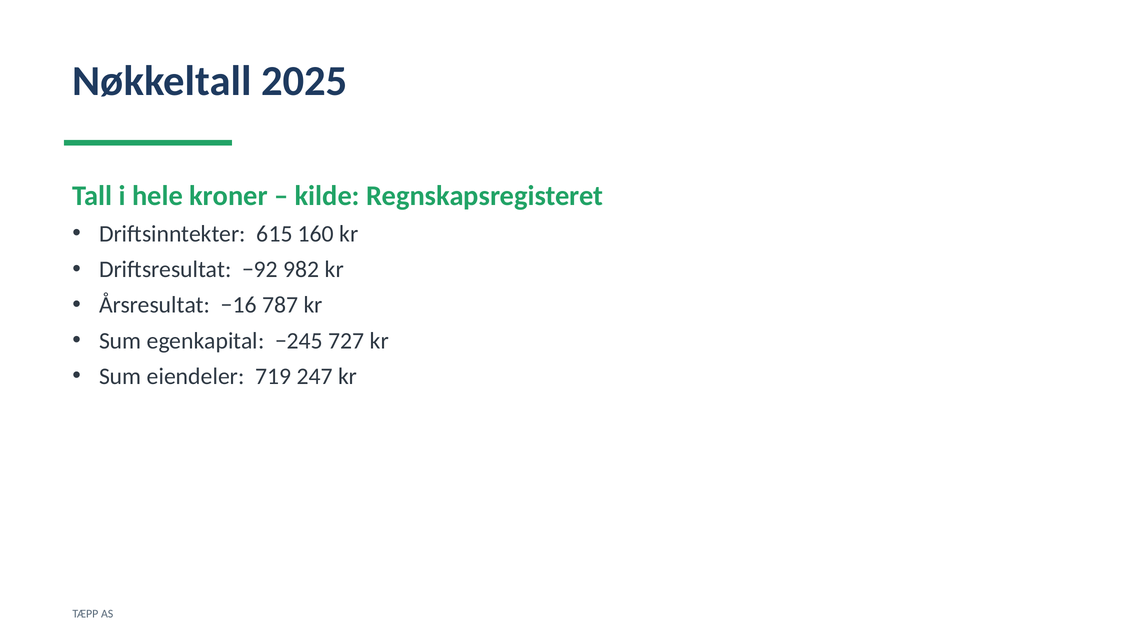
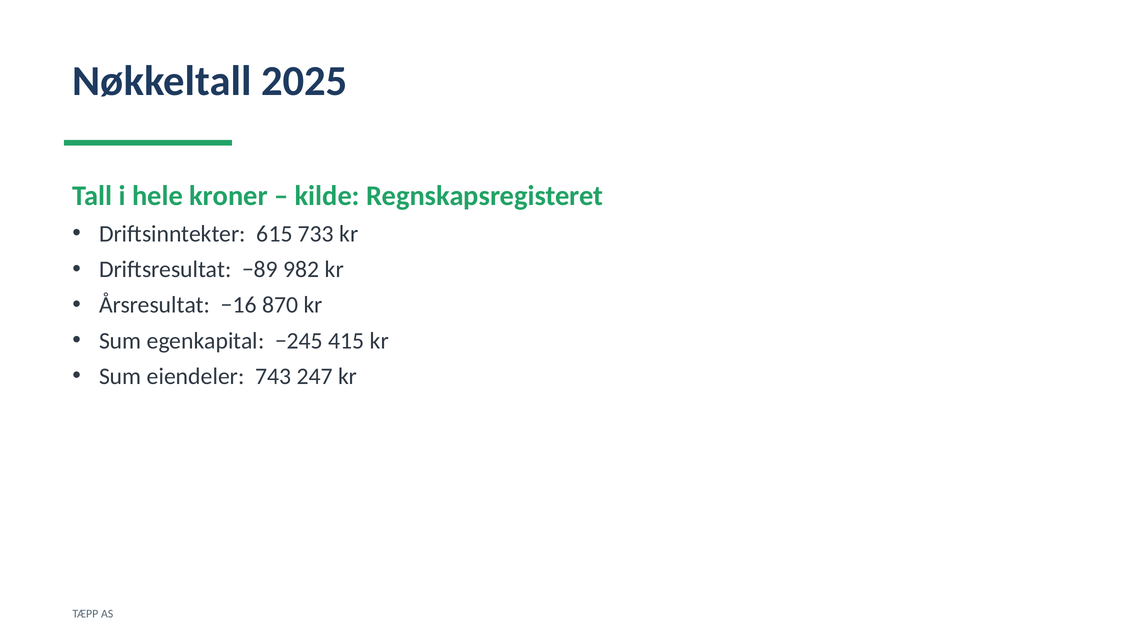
160: 160 -> 733
−92: −92 -> −89
787: 787 -> 870
727: 727 -> 415
719: 719 -> 743
